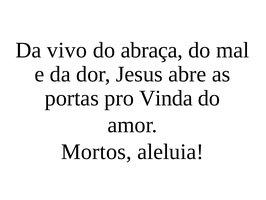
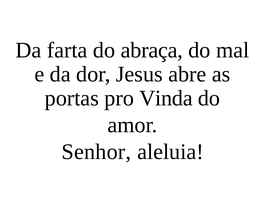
vivo: vivo -> farta
Mortos: Mortos -> Senhor
